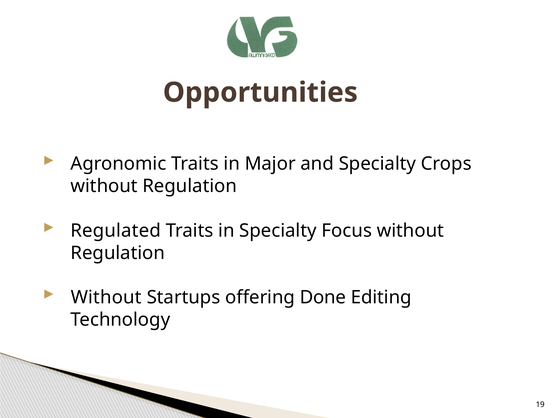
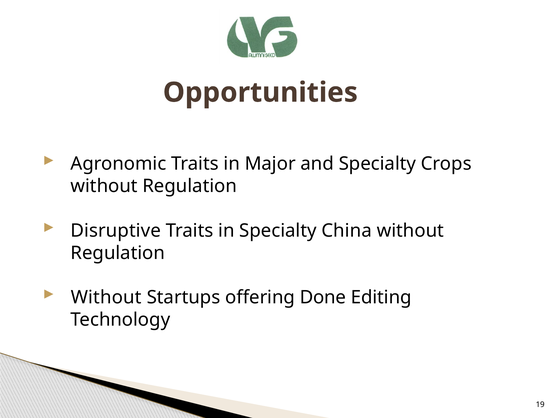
Regulated: Regulated -> Disruptive
Focus: Focus -> China
